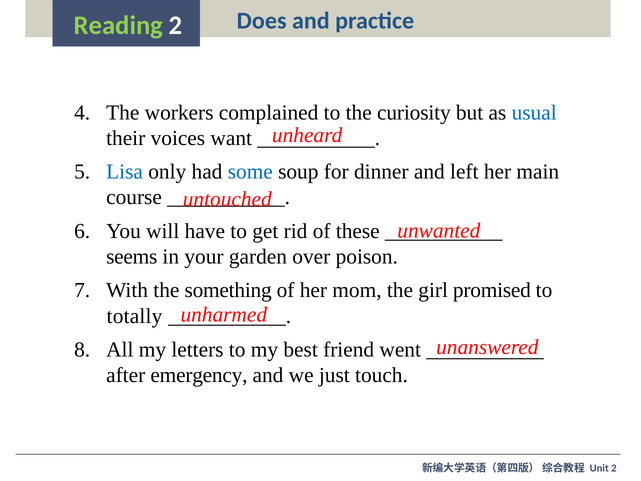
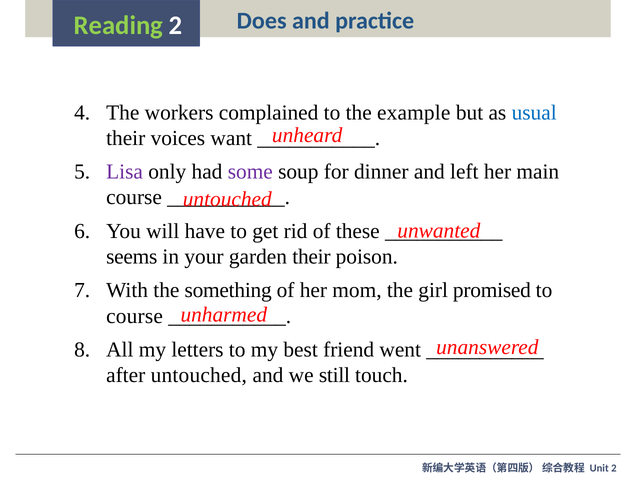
curiosity: curiosity -> example
Lisa colour: blue -> purple
some colour: blue -> purple
garden over: over -> their
totally at (135, 316): totally -> course
after emergency: emergency -> untouched
just: just -> still
